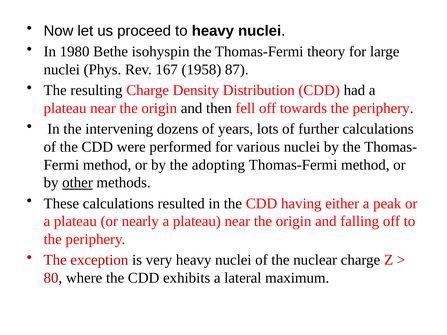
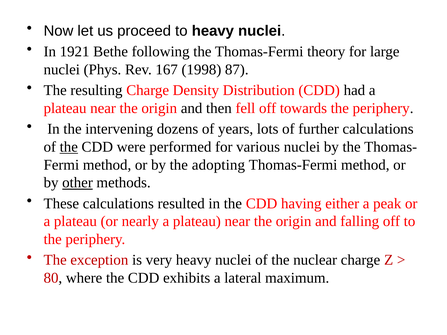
1980: 1980 -> 1921
isohyspin: isohyspin -> following
1958: 1958 -> 1998
the at (69, 147) underline: none -> present
